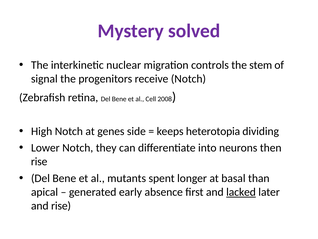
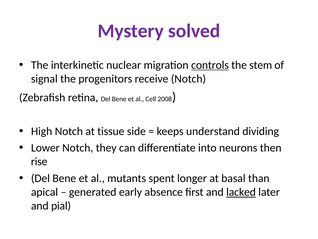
controls underline: none -> present
genes: genes -> tissue
heterotopia: heterotopia -> understand
and rise: rise -> pial
